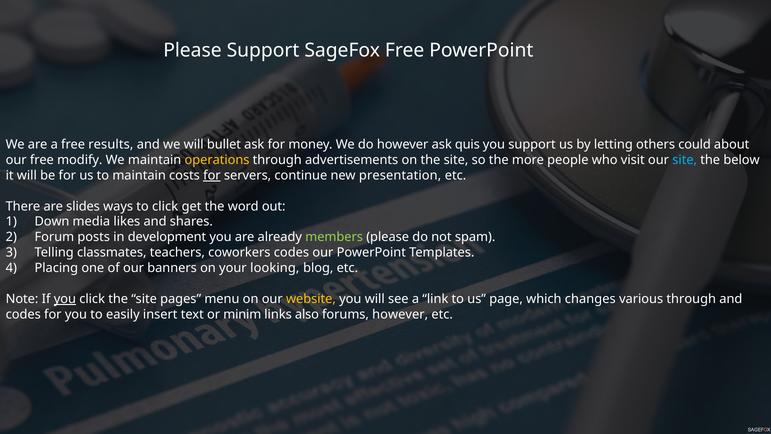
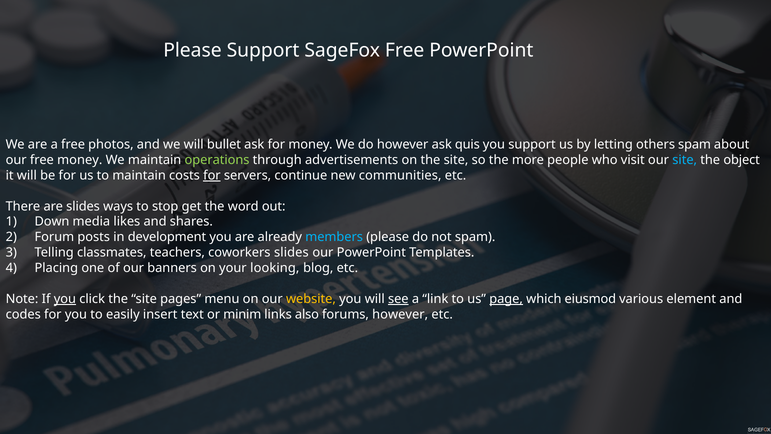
results: results -> photos
others could: could -> spam
free modify: modify -> money
operations colour: yellow -> light green
below: below -> object
presentation: presentation -> communities
to click: click -> stop
members colour: light green -> light blue
coworkers codes: codes -> slides
see underline: none -> present
page underline: none -> present
changes: changes -> eiusmod
various through: through -> element
